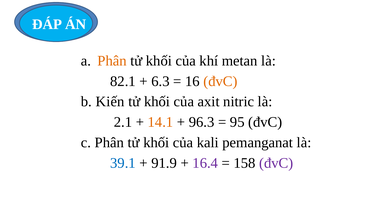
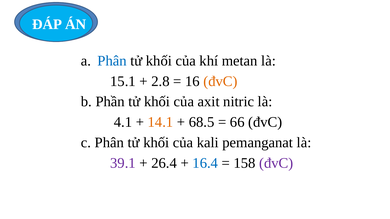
Phân at (112, 61) colour: orange -> blue
82.1: 82.1 -> 15.1
6.3: 6.3 -> 2.8
Kiến: Kiến -> Phần
2.1: 2.1 -> 4.1
96.3: 96.3 -> 68.5
95: 95 -> 66
39.1 colour: blue -> purple
91.9: 91.9 -> 26.4
16.4 colour: purple -> blue
